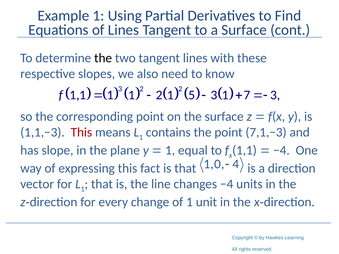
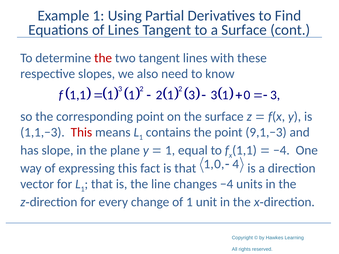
the at (103, 58) colour: black -> red
1 5: 5 -> 3
7: 7 -> 0
7,1,−3: 7,1,−3 -> 9,1,−3
